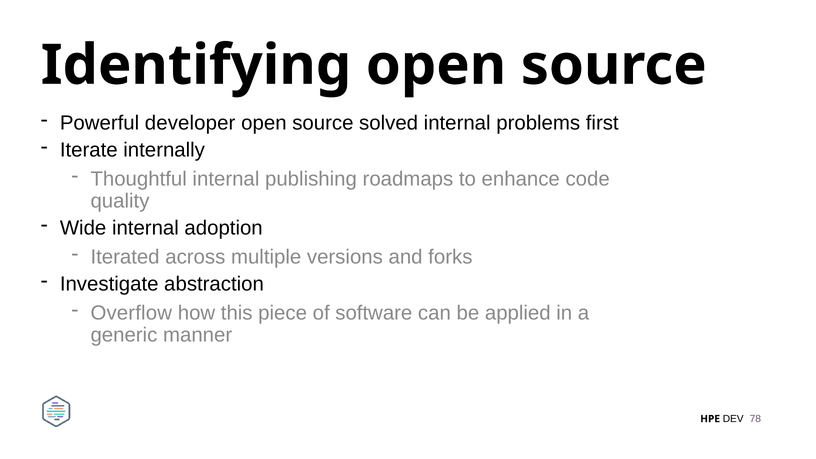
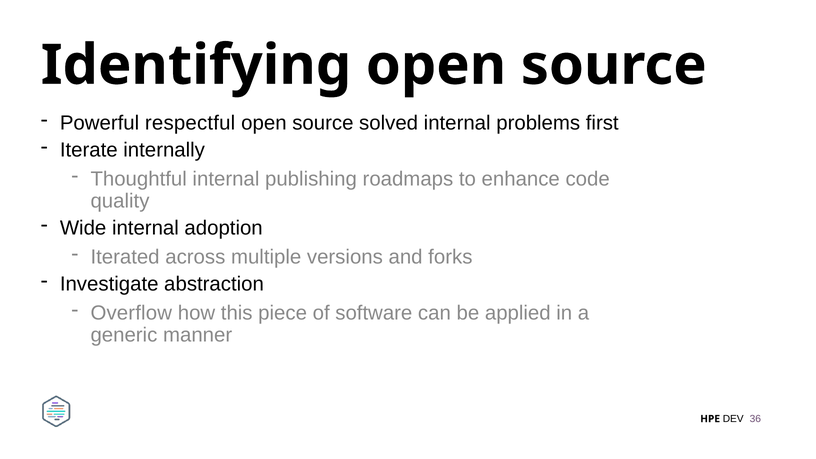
developer: developer -> respectful
78: 78 -> 36
